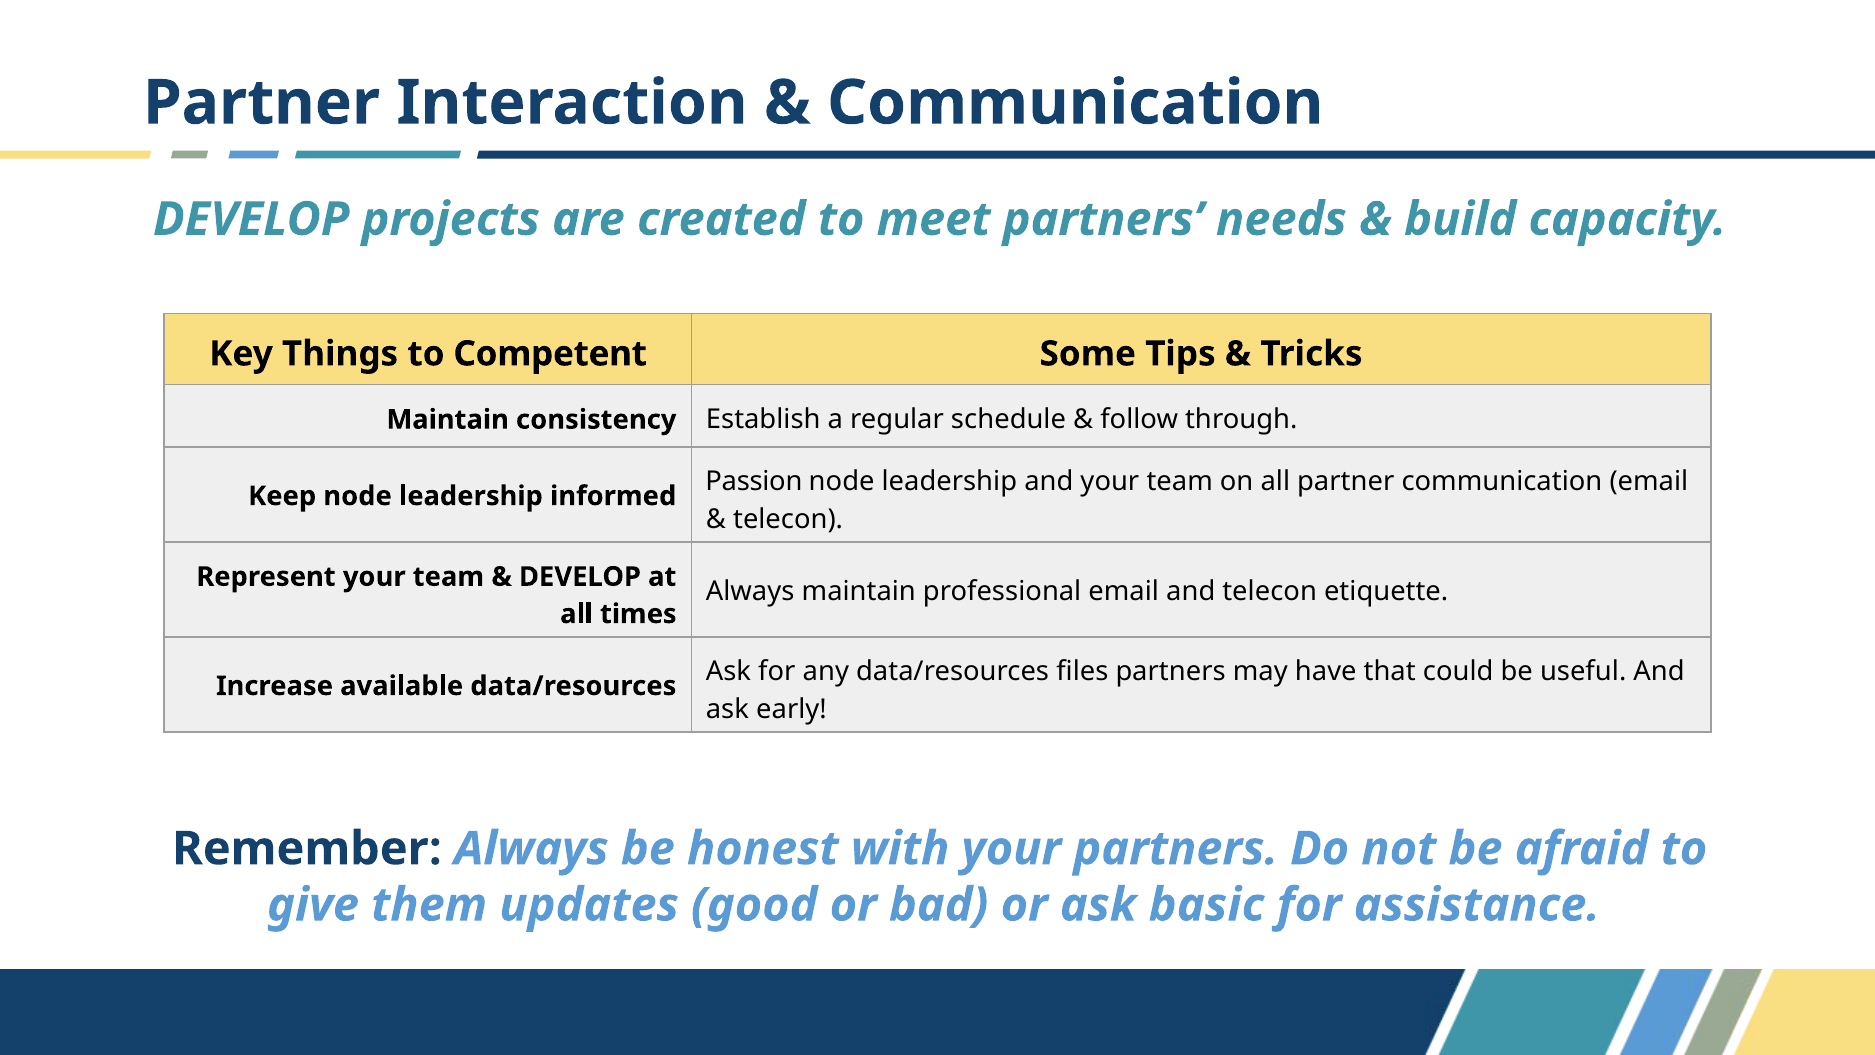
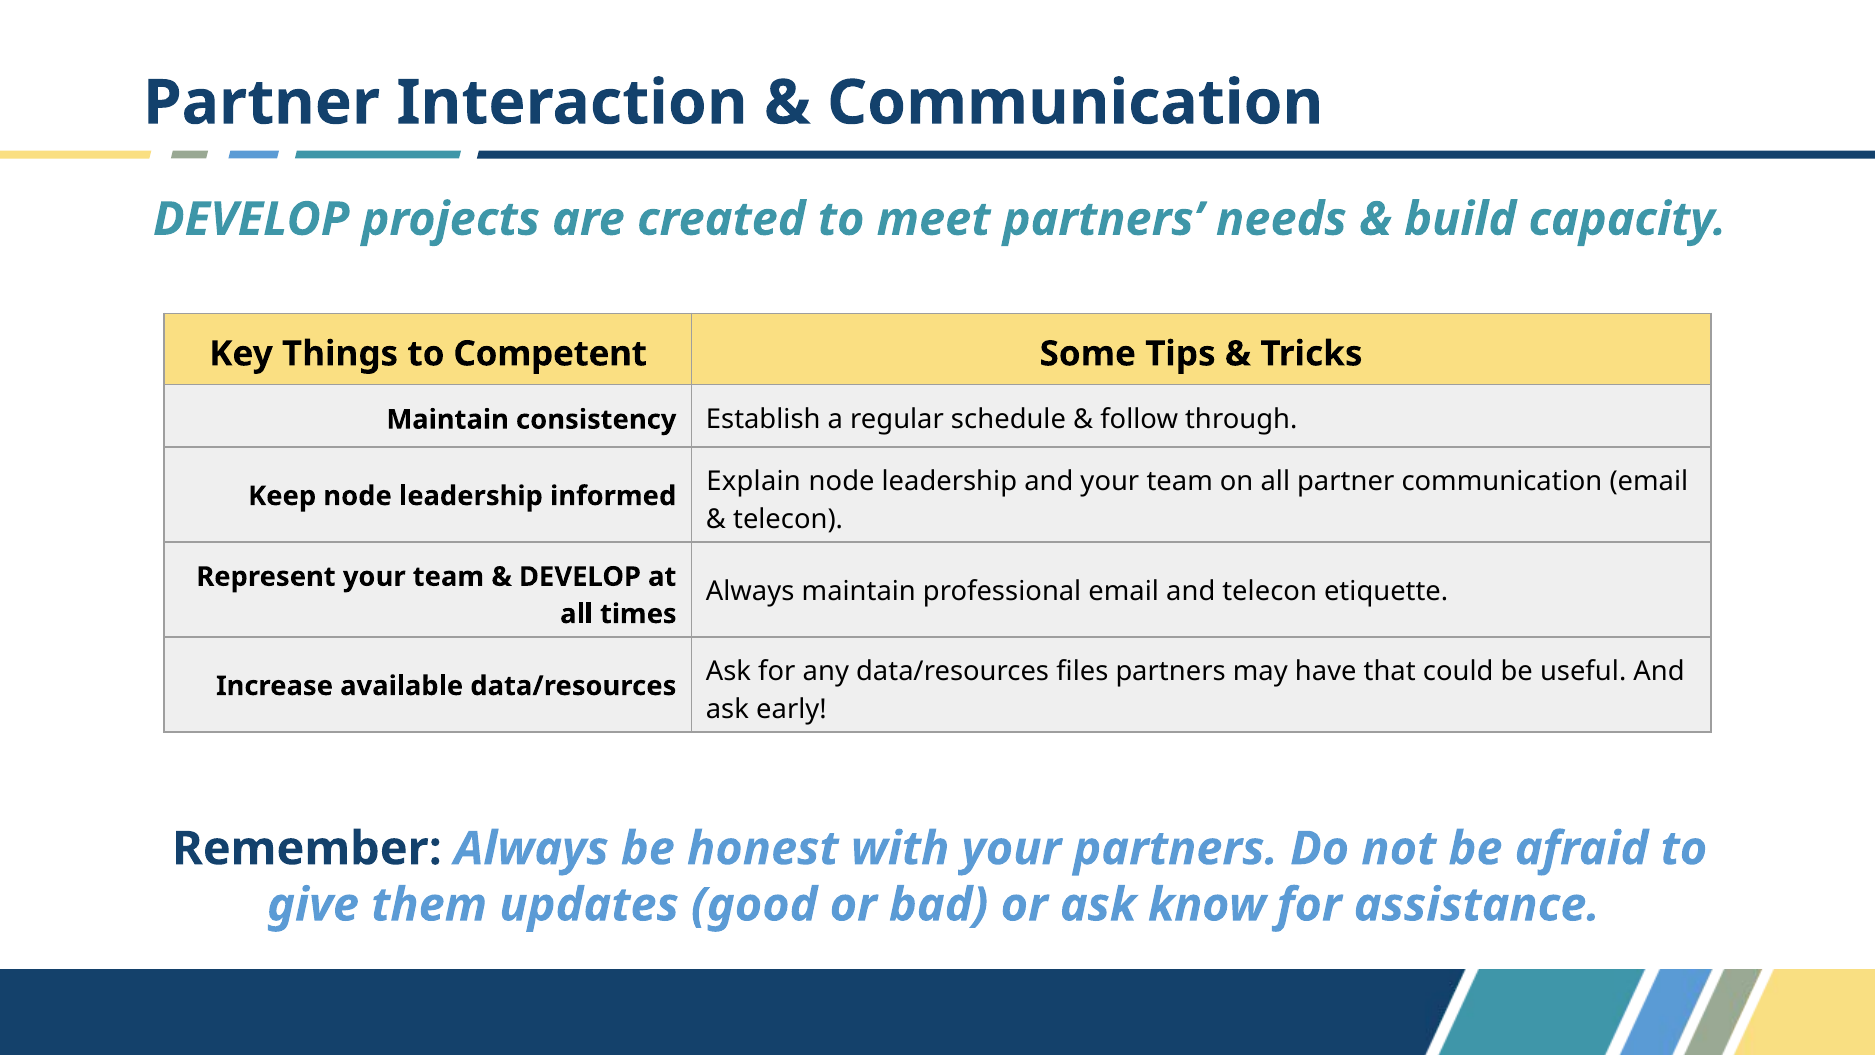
Passion: Passion -> Explain
basic: basic -> know
